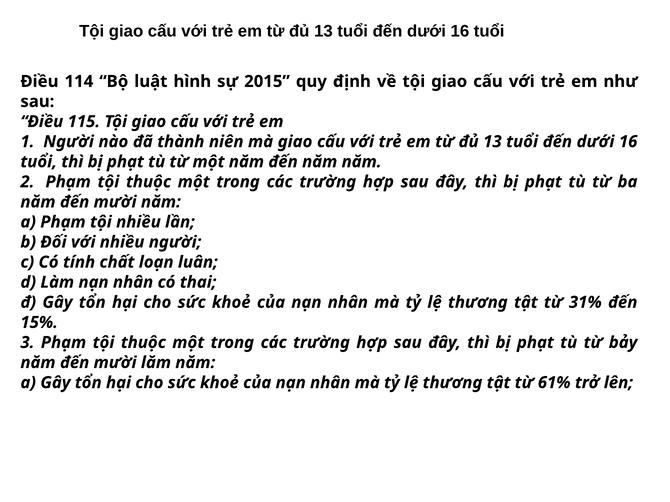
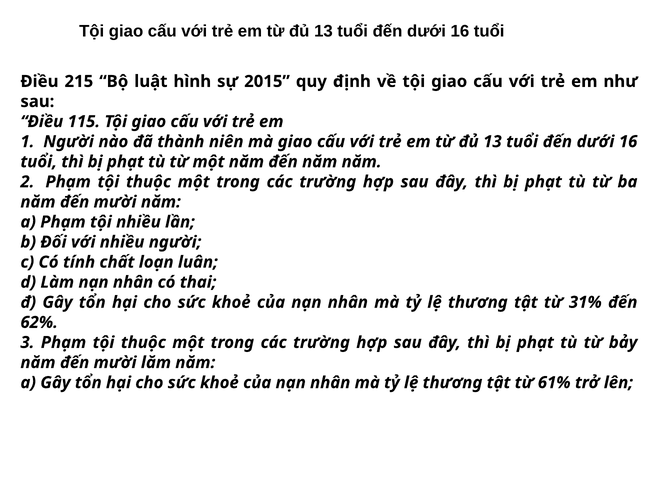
114: 114 -> 215
15%: 15% -> 62%
